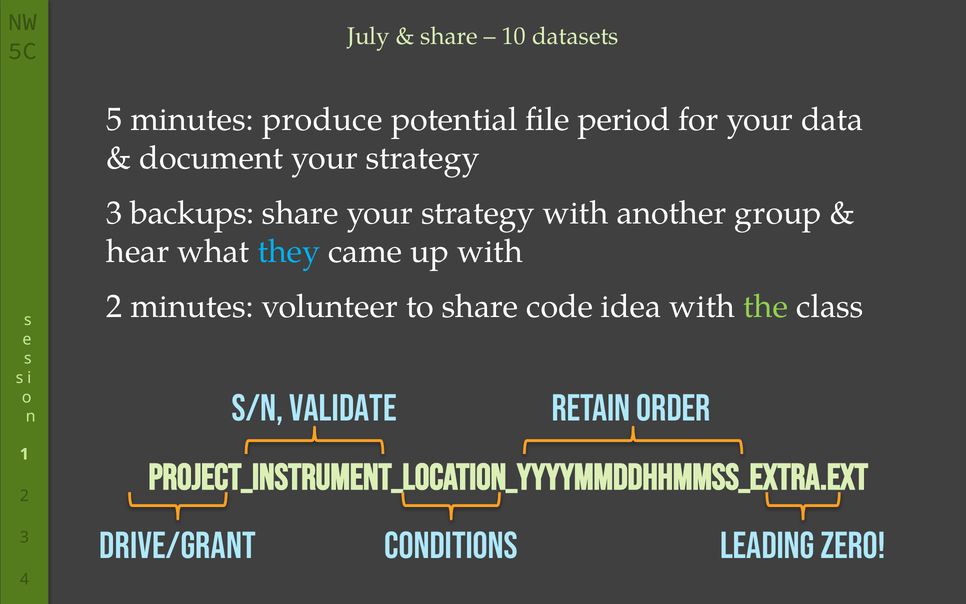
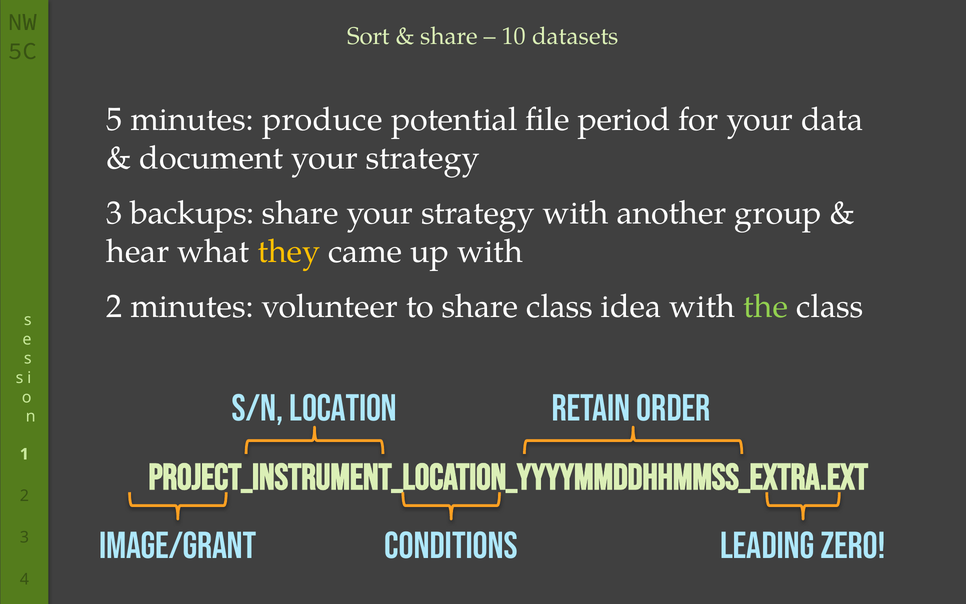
July: July -> Sort
they colour: light blue -> yellow
share code: code -> class
validate: validate -> location
Drive/grant: Drive/grant -> Image/grant
